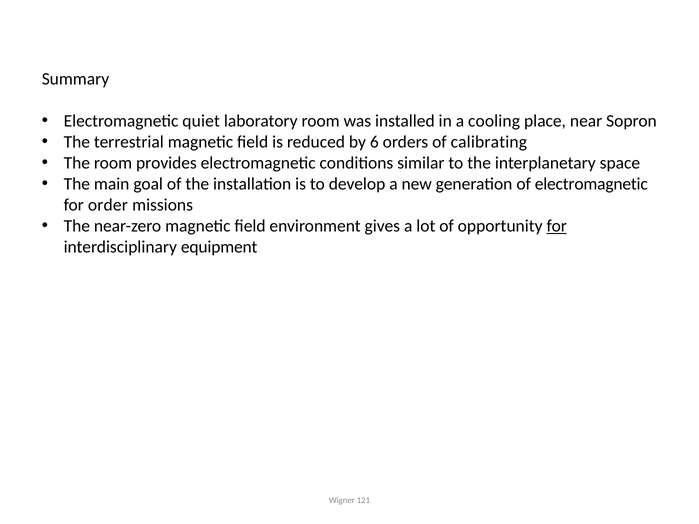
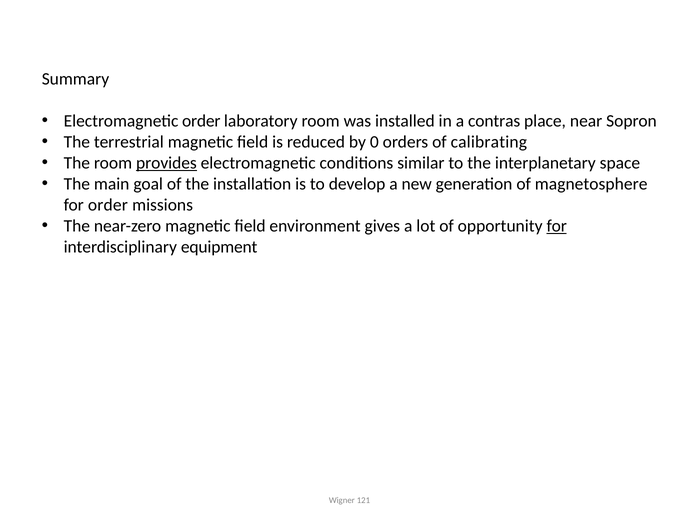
Electromagnetic quiet: quiet -> order
cooling: cooling -> contras
6: 6 -> 0
provides underline: none -> present
of electromagnetic: electromagnetic -> magnetosphere
